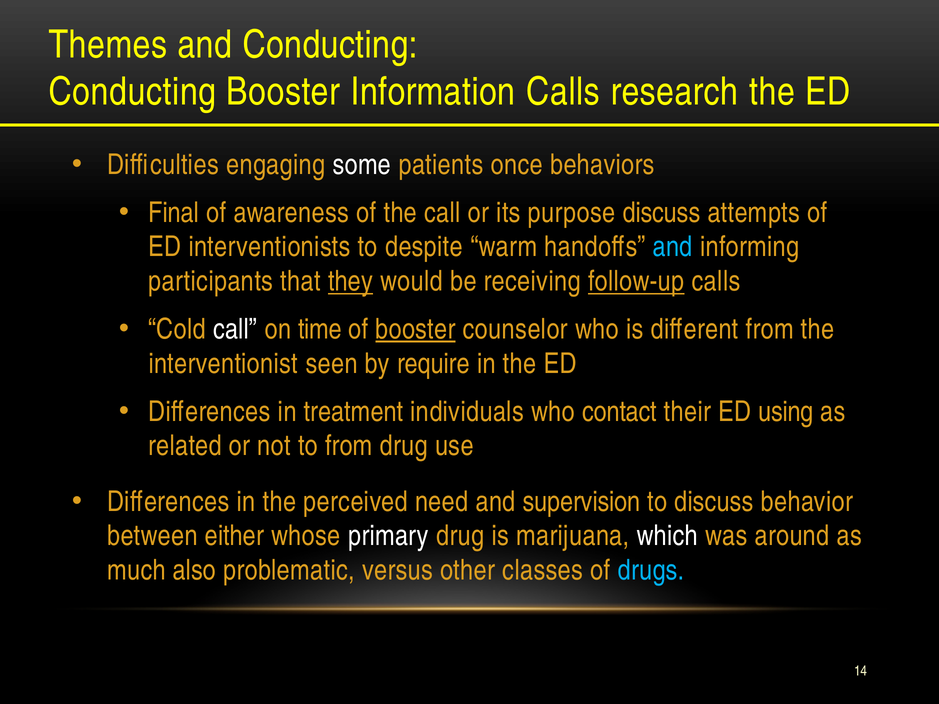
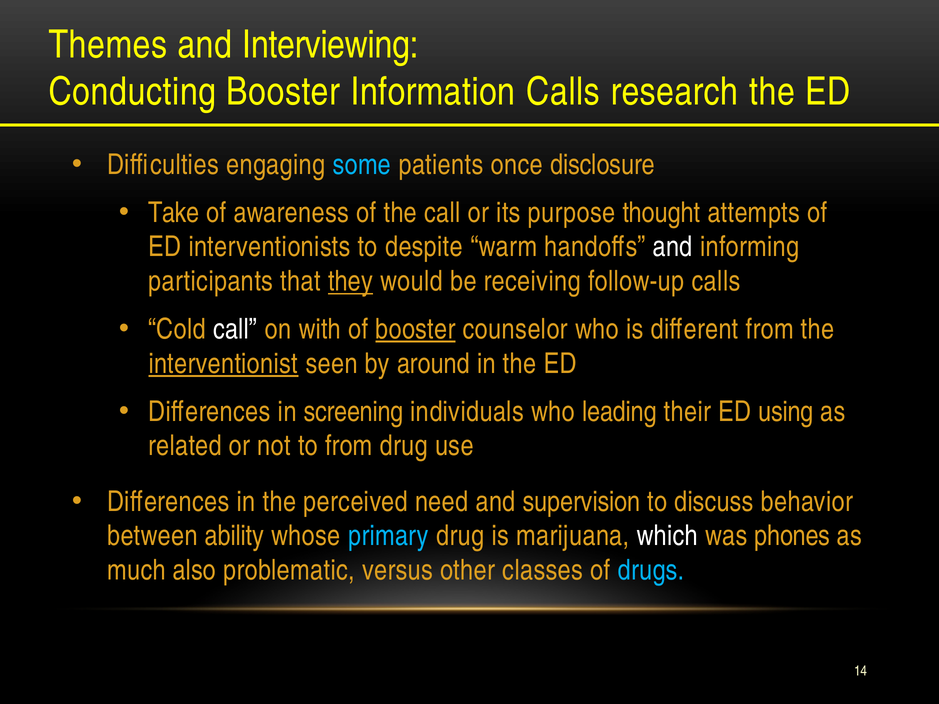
and Conducting: Conducting -> Interviewing
some colour: white -> light blue
behaviors: behaviors -> disclosure
Final: Final -> Take
purpose discuss: discuss -> thought
and at (673, 247) colour: light blue -> white
follow-up underline: present -> none
time: time -> with
interventionist underline: none -> present
require: require -> around
treatment: treatment -> screening
contact: contact -> leading
either: either -> ability
primary colour: white -> light blue
around: around -> phones
